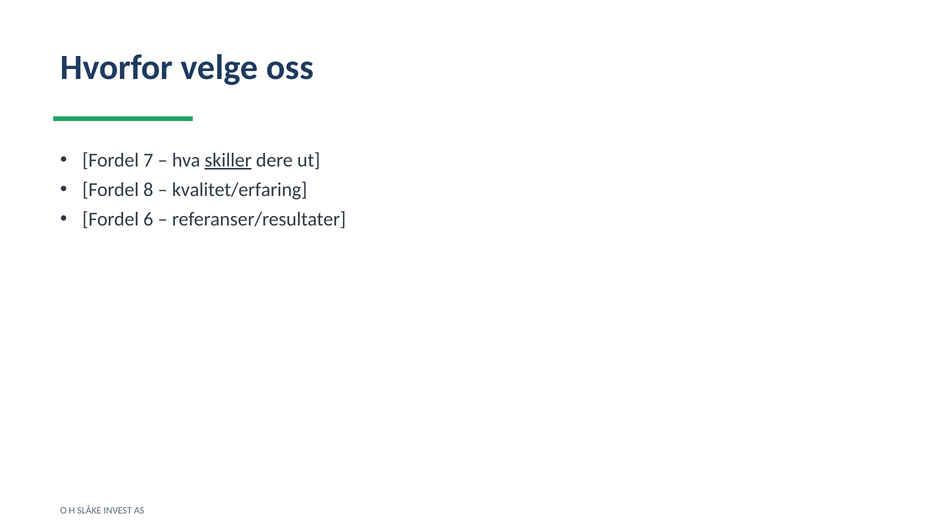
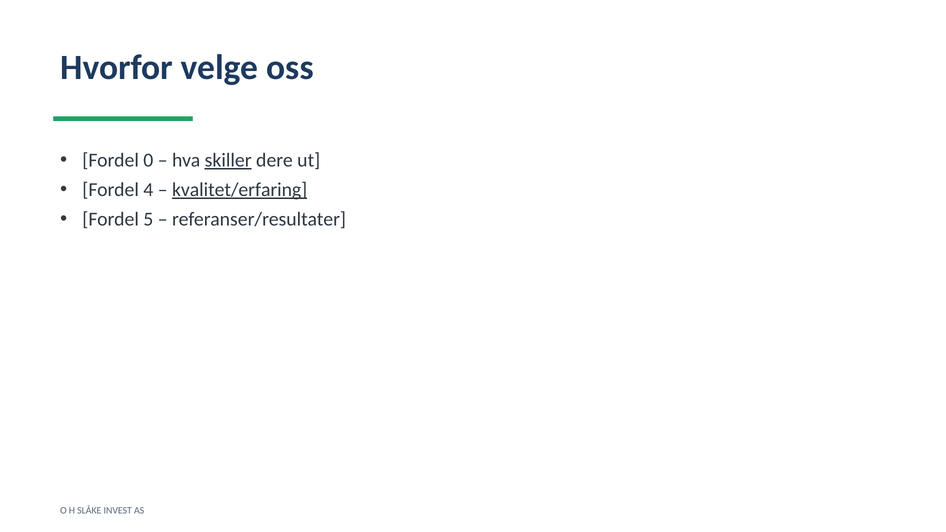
7: 7 -> 0
8: 8 -> 4
kvalitet/erfaring underline: none -> present
6: 6 -> 5
